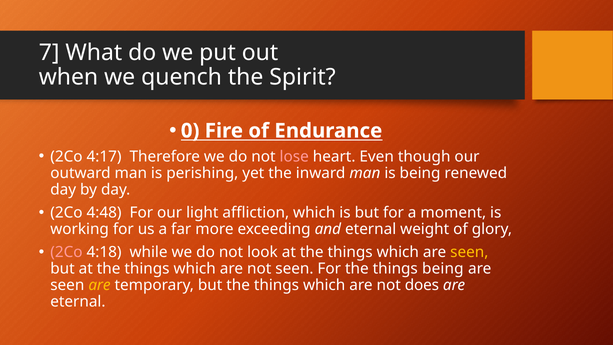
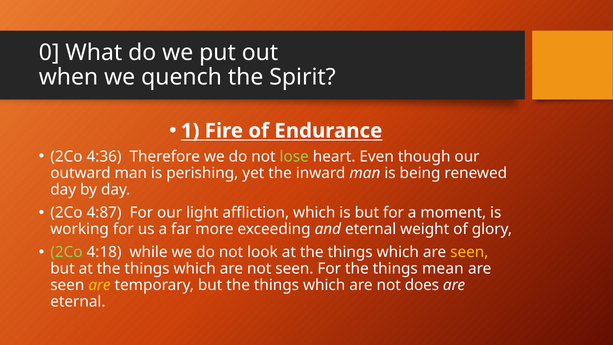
7: 7 -> 0
0: 0 -> 1
4:17: 4:17 -> 4:36
lose colour: pink -> light green
4:48: 4:48 -> 4:87
2Co at (66, 252) colour: pink -> light green
things being: being -> mean
